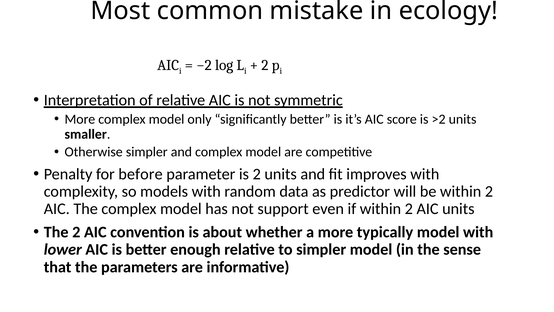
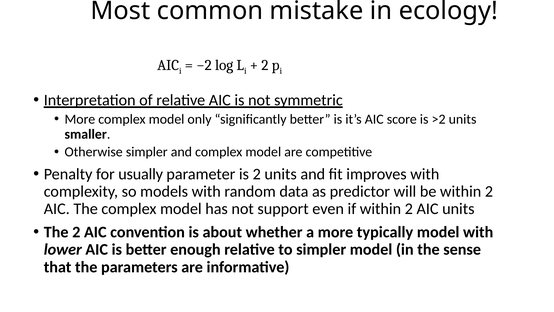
before: before -> usually
